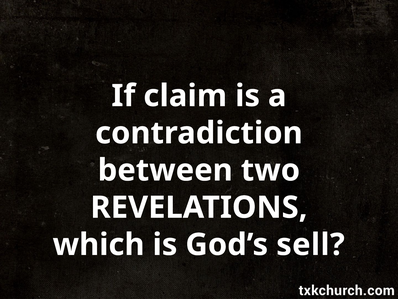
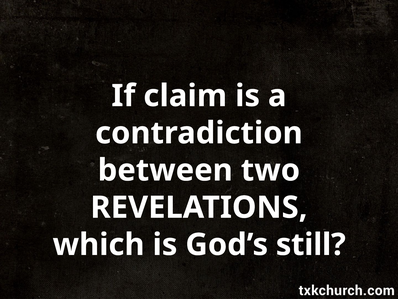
sell: sell -> still
